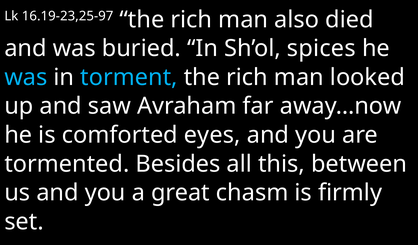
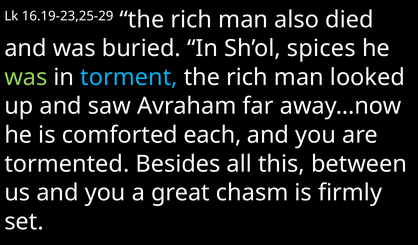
16.19-23,25-97: 16.19-23,25-97 -> 16.19-23,25-29
was at (26, 77) colour: light blue -> light green
eyes: eyes -> each
